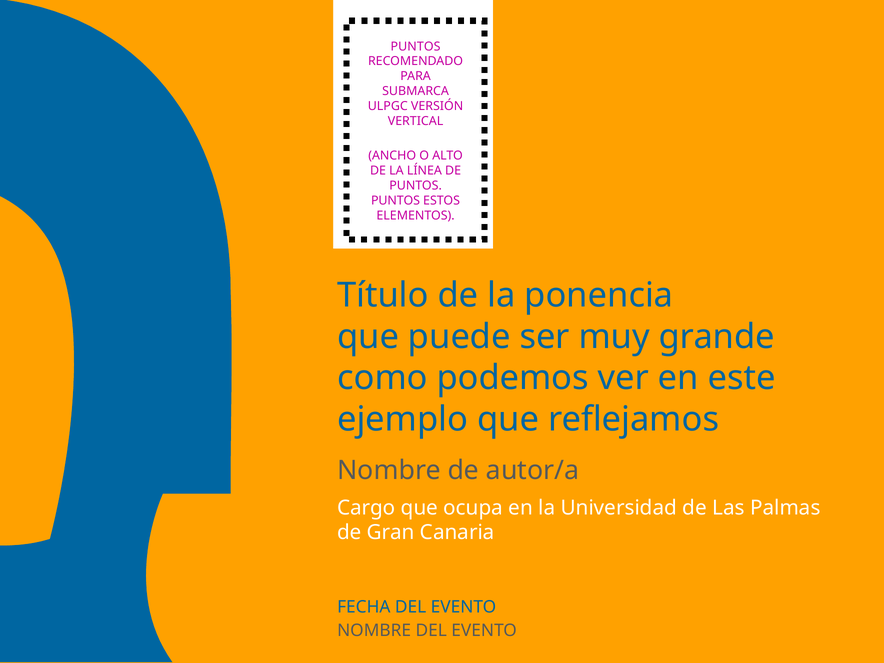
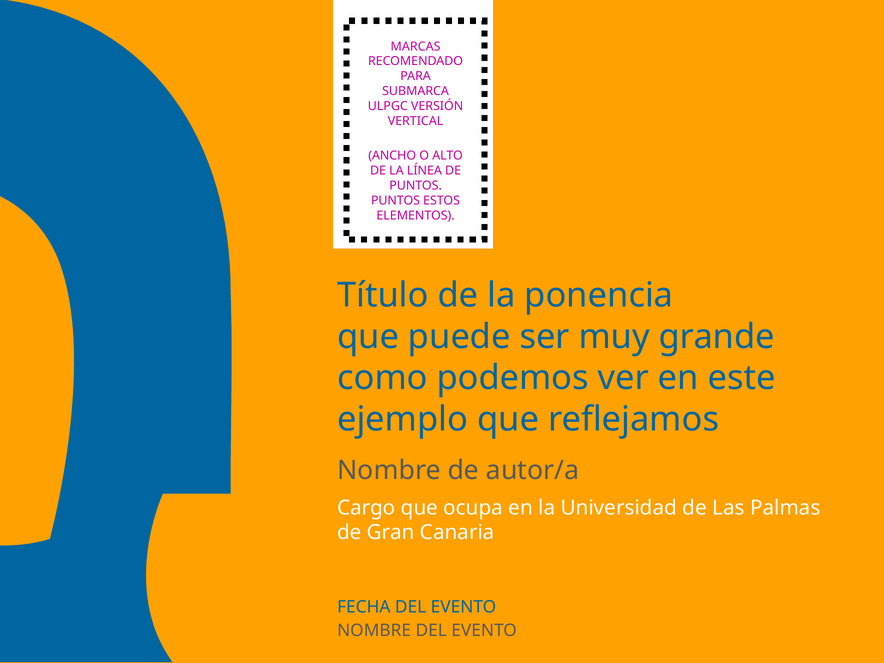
PUNTOS at (416, 46): PUNTOS -> MARCAS
